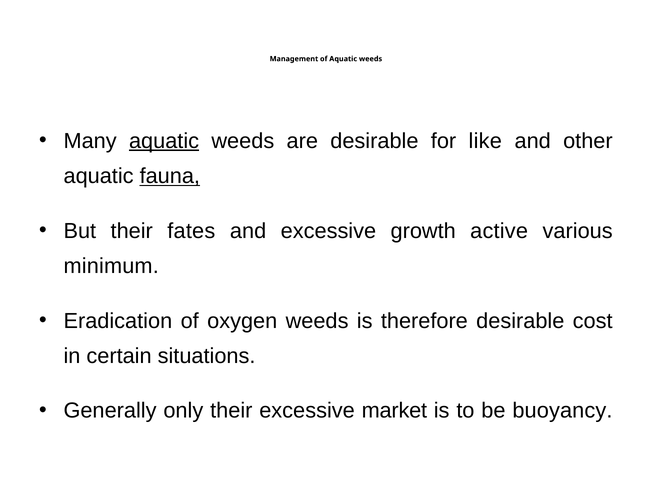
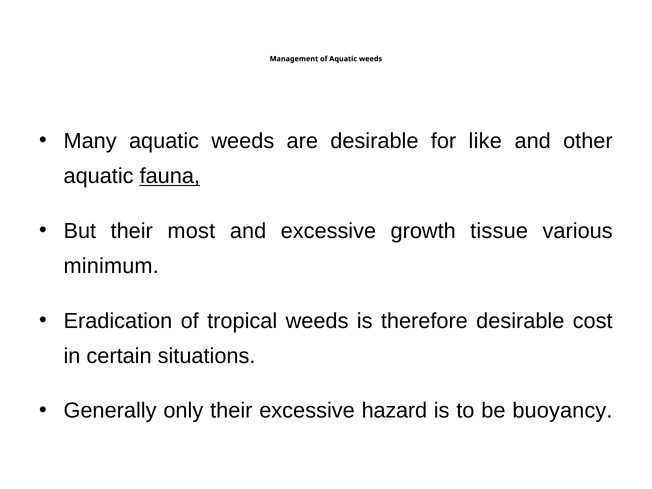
aquatic at (164, 141) underline: present -> none
fates: fates -> most
active: active -> tissue
oxygen: oxygen -> tropical
market: market -> hazard
